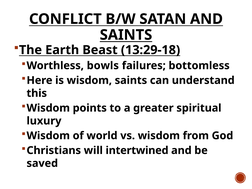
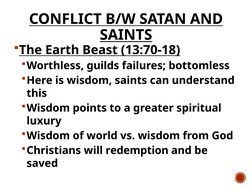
13:29-18: 13:29-18 -> 13:70-18
bowls: bowls -> guilds
intertwined: intertwined -> redemption
